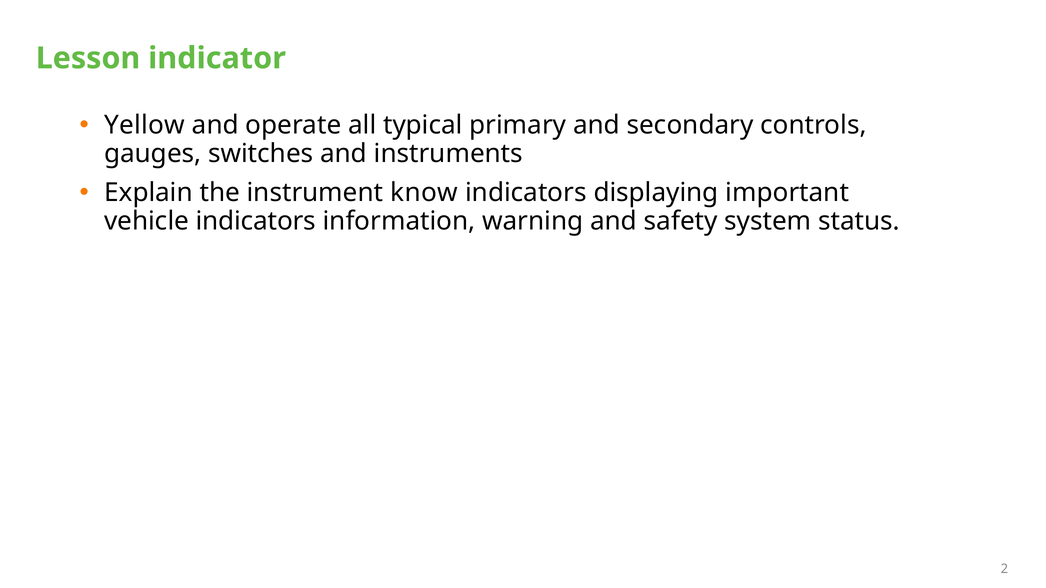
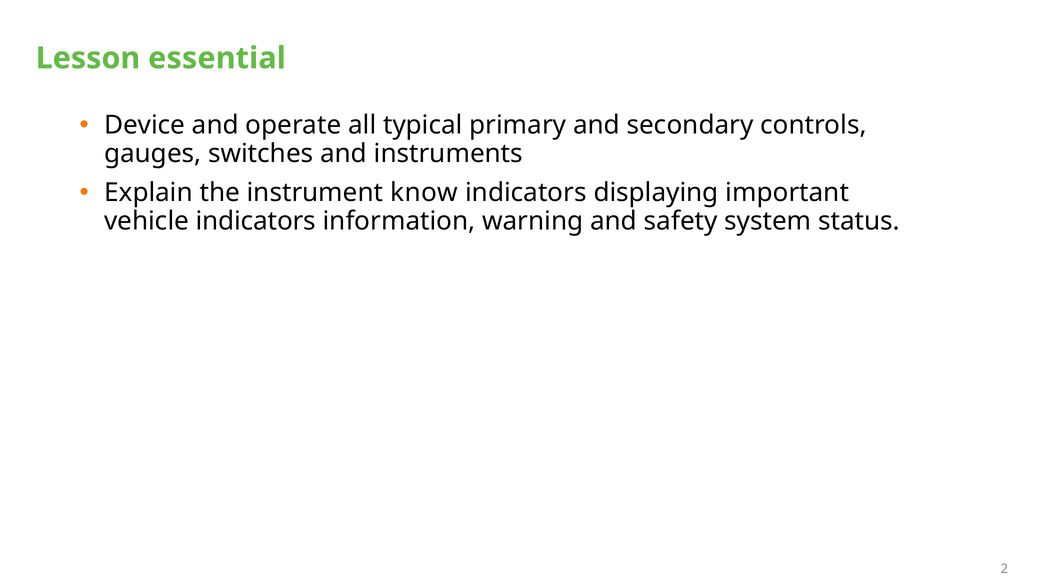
indicator: indicator -> essential
Yellow: Yellow -> Device
